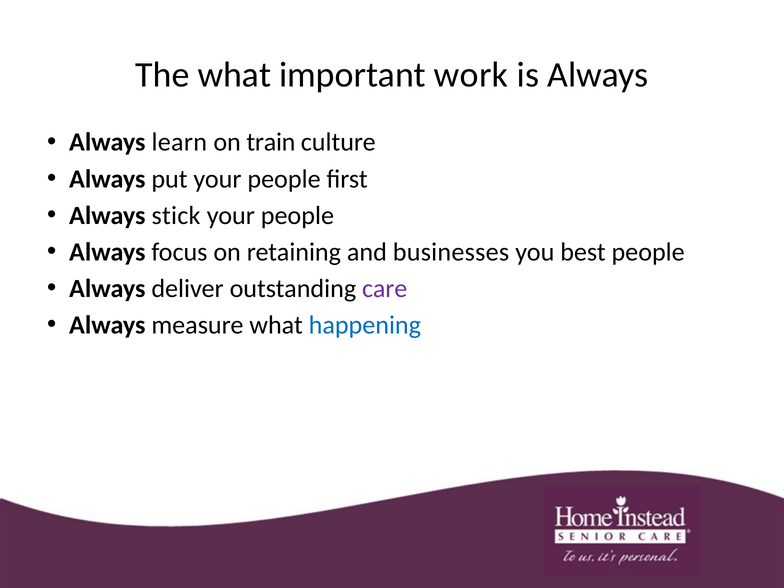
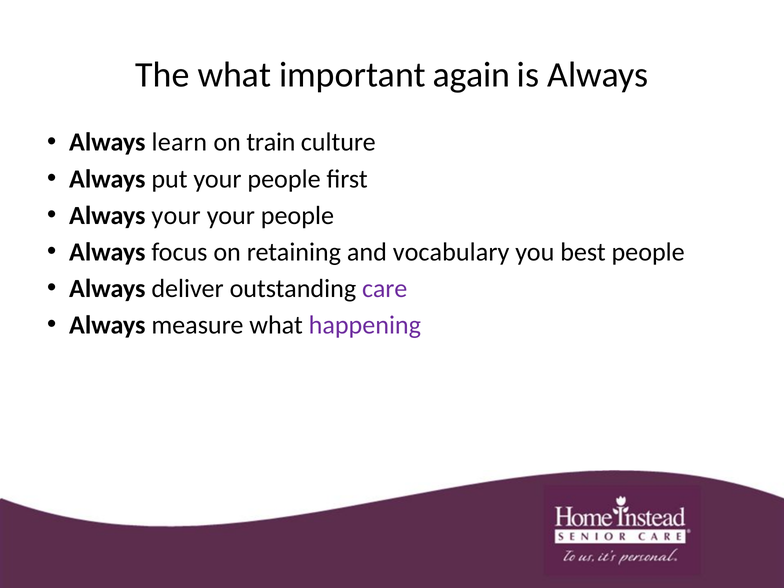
work: work -> again
Always stick: stick -> your
businesses: businesses -> vocabulary
happening colour: blue -> purple
